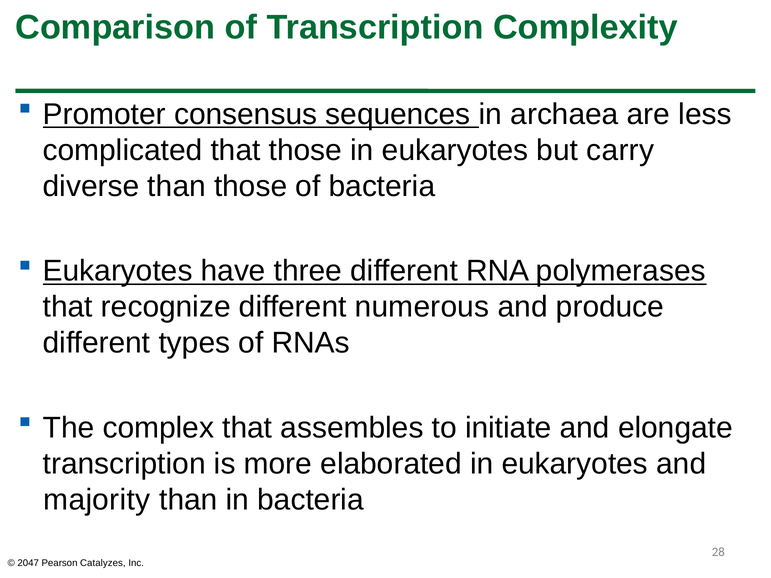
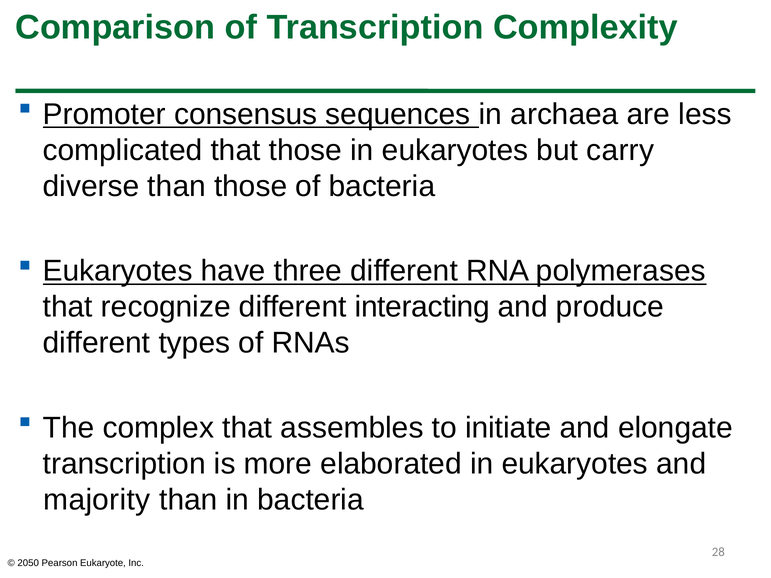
numerous: numerous -> interacting
2047: 2047 -> 2050
Catalyzes: Catalyzes -> Eukaryote
